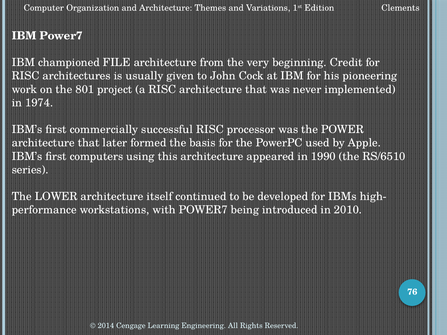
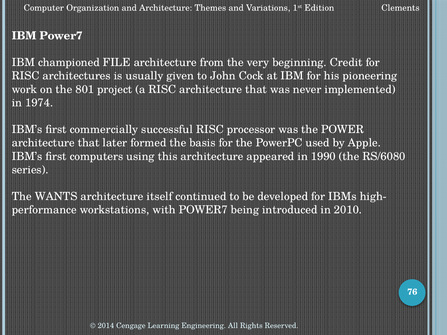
RS/6510: RS/6510 -> RS/6080
LOWER: LOWER -> WANTS
